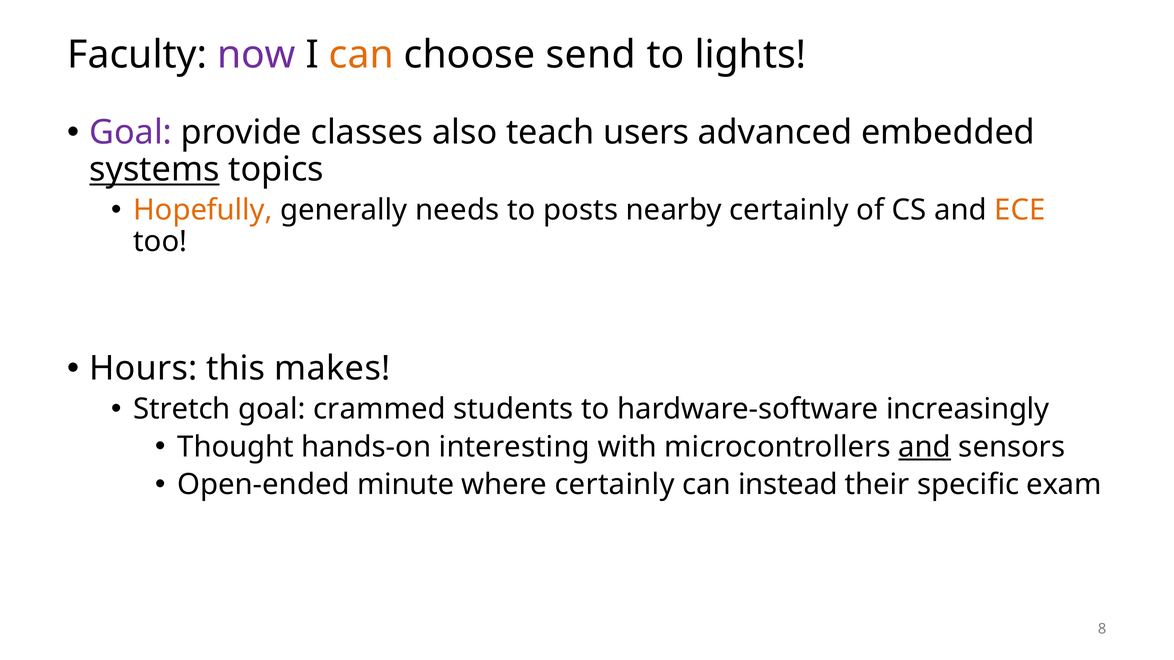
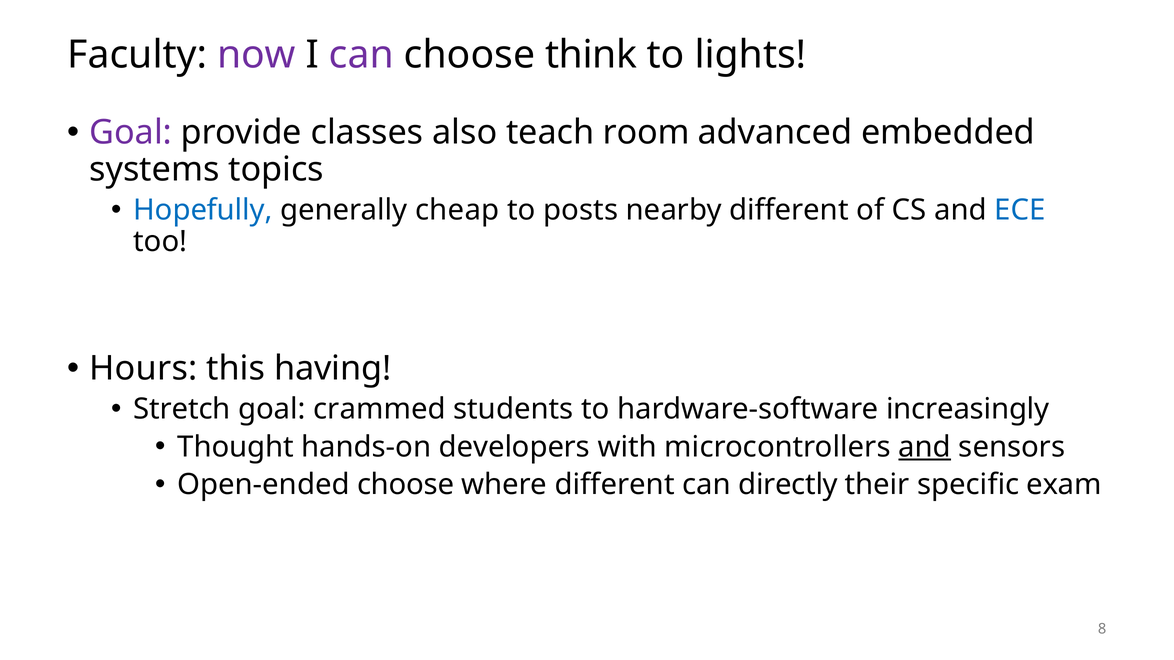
can at (361, 55) colour: orange -> purple
send: send -> think
users: users -> room
systems underline: present -> none
Hopefully colour: orange -> blue
needs: needs -> cheap
nearby certainly: certainly -> different
ECE colour: orange -> blue
makes: makes -> having
interesting: interesting -> developers
Open-ended minute: minute -> choose
where certainly: certainly -> different
instead: instead -> directly
